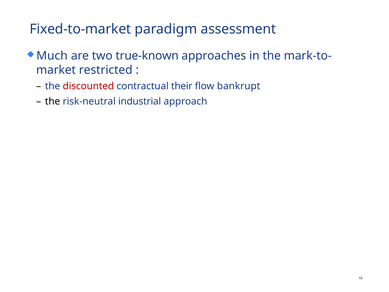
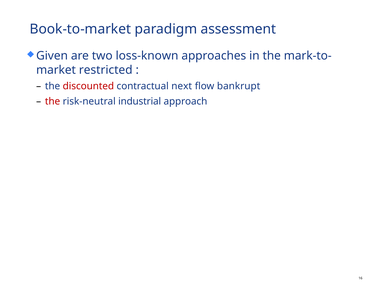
Fixed-to-market: Fixed-to-market -> Book-to-market
Much: Much -> Given
true-known: true-known -> loss-known
their: their -> next
the at (53, 101) colour: black -> red
